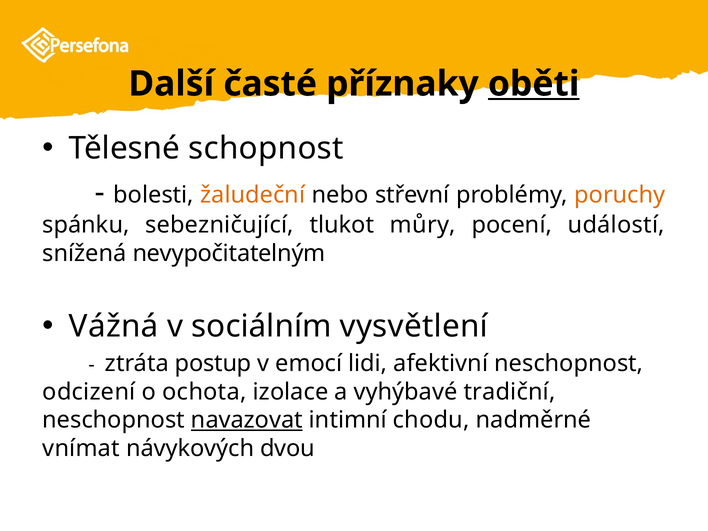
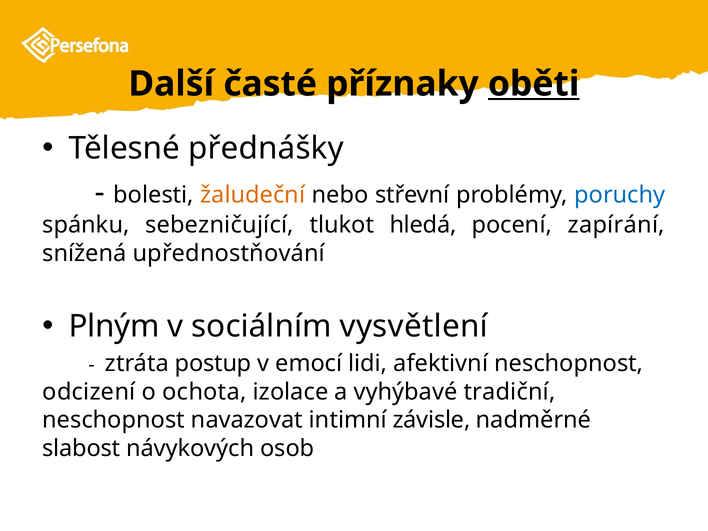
schopnost: schopnost -> přednášky
poruchy colour: orange -> blue
můry: můry -> hledá
událostí: událostí -> zapírání
nevypočitatelným: nevypočitatelným -> upřednostňování
Vážná: Vážná -> Plným
navazovat underline: present -> none
chodu: chodu -> závisle
vnímat: vnímat -> slabost
dvou: dvou -> osob
